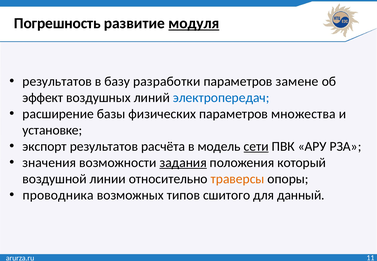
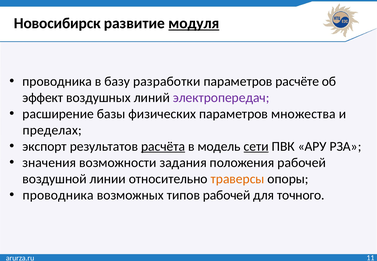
Погрешность: Погрешность -> Новосибирск
результатов at (57, 81): результатов -> проводника
замене: замене -> расчёте
электропередач colour: blue -> purple
установке: установке -> пределах
расчёта underline: none -> present
задания underline: present -> none
положения который: который -> рабочей
типов сшитого: сшитого -> рабочей
данный: данный -> точного
